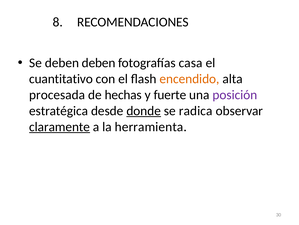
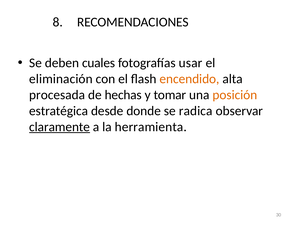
deben deben: deben -> cuales
casa: casa -> usar
cuantitativo: cuantitativo -> eliminación
fuerte: fuerte -> tomar
posición colour: purple -> orange
donde underline: present -> none
